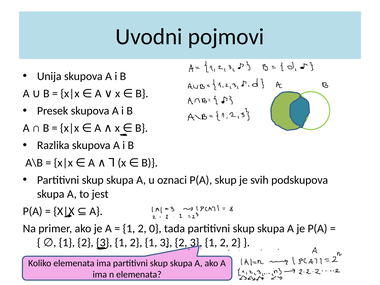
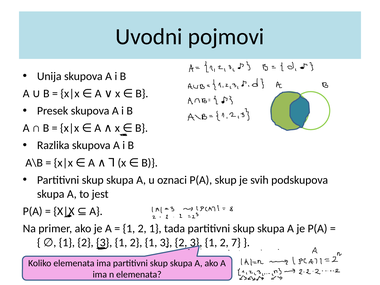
0 at (155, 229): 0 -> 1
2 at (236, 243): 2 -> 7
